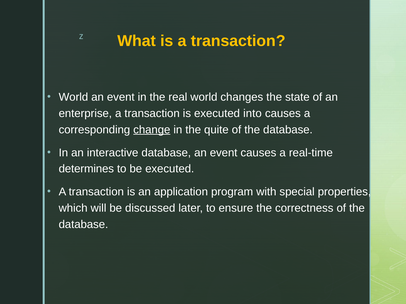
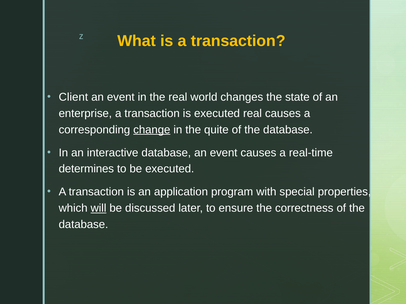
World at (73, 97): World -> Client
executed into: into -> real
will underline: none -> present
